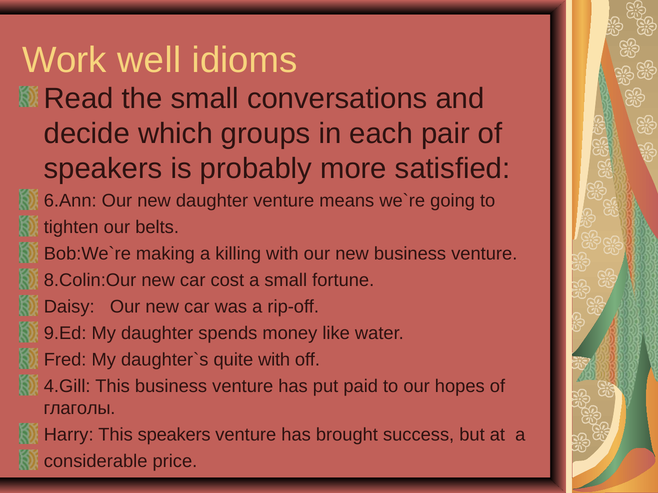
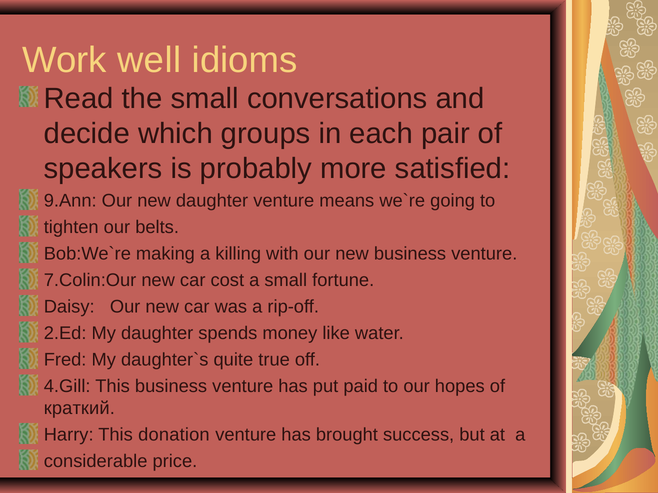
6.Ann: 6.Ann -> 9.Ann
8.Colin:Our: 8.Colin:Our -> 7.Colin:Our
9.Ed: 9.Ed -> 2.Ed
quite with: with -> true
глаголы: глаголы -> краткий
This speakers: speakers -> donation
